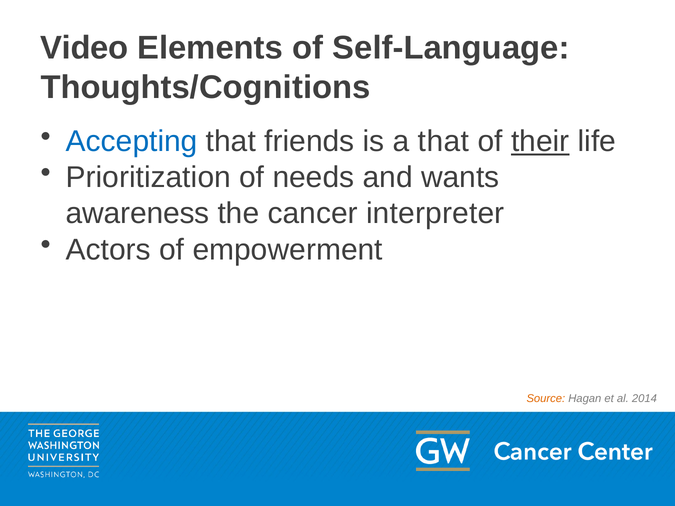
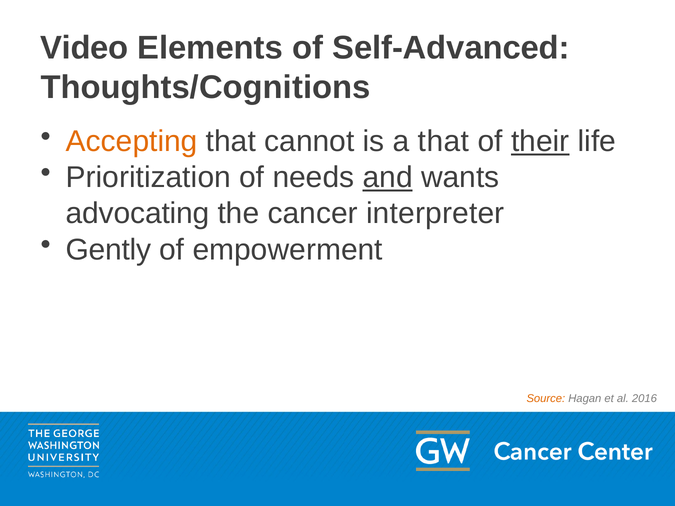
Self-Language: Self-Language -> Self-Advanced
Accepting colour: blue -> orange
friends: friends -> cannot
and underline: none -> present
awareness: awareness -> advocating
Actors: Actors -> Gently
2014: 2014 -> 2016
